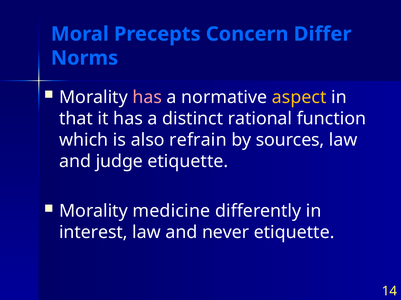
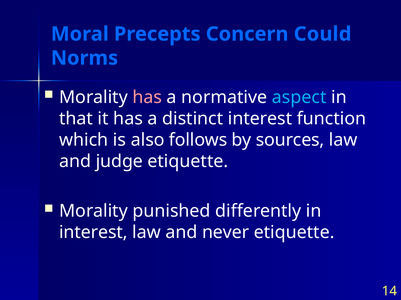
Differ: Differ -> Could
aspect colour: yellow -> light blue
distinct rational: rational -> interest
refrain: refrain -> follows
medicine: medicine -> punished
